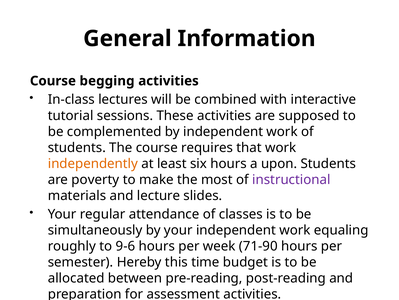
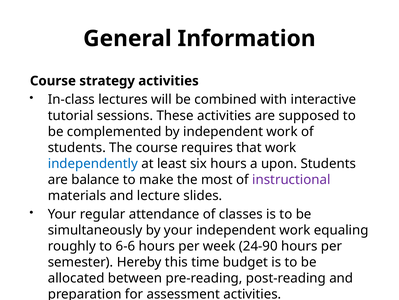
begging: begging -> strategy
independently colour: orange -> blue
poverty: poverty -> balance
9-6: 9-6 -> 6-6
71-90: 71-90 -> 24-90
